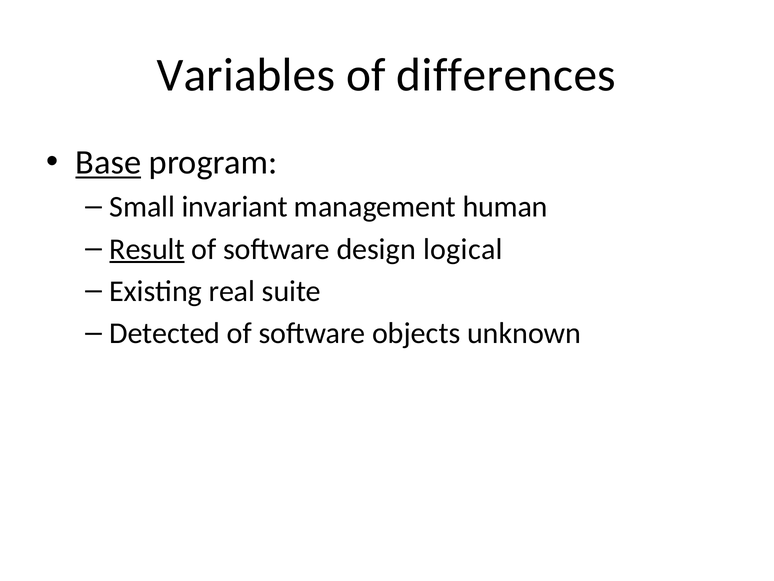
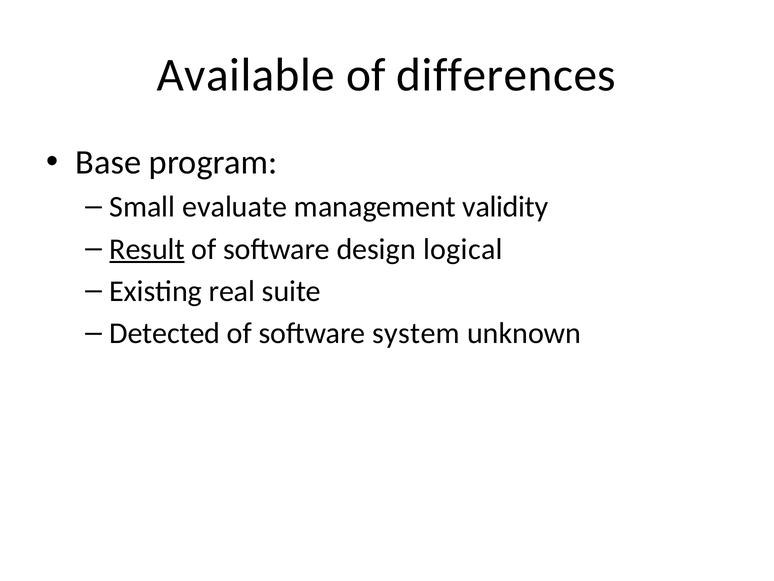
Variables: Variables -> Available
Base underline: present -> none
invariant: invariant -> evaluate
human: human -> validity
objects: objects -> system
